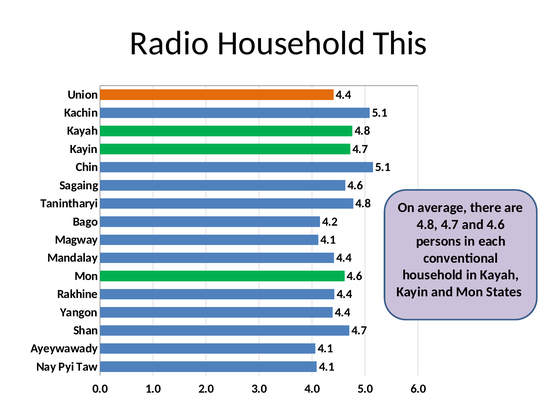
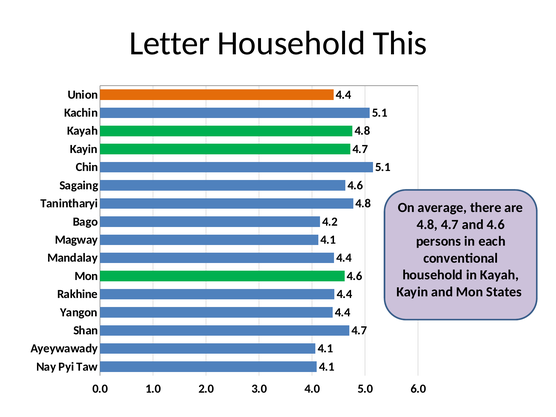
Radio: Radio -> Letter
